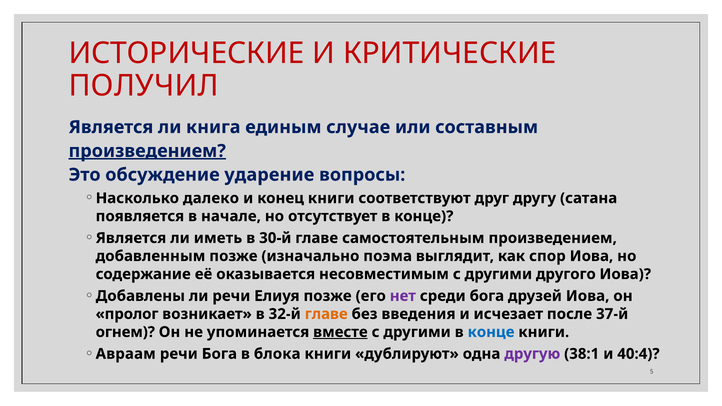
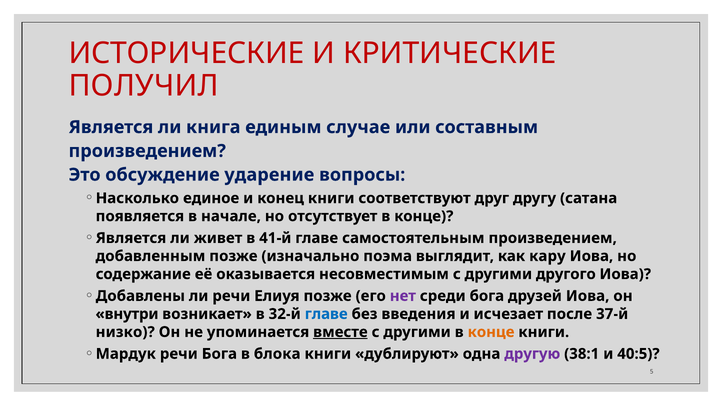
произведением at (147, 151) underline: present -> none
далеко: далеко -> единое
иметь: иметь -> живет
30-й: 30-й -> 41-й
спор: спор -> кару
пролог: пролог -> внутри
главе at (326, 314) colour: orange -> blue
огнем: огнем -> низко
конце at (491, 332) colour: blue -> orange
Авраам: Авраам -> Мардук
40:4: 40:4 -> 40:5
